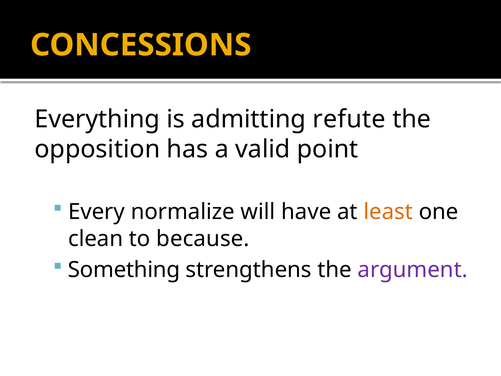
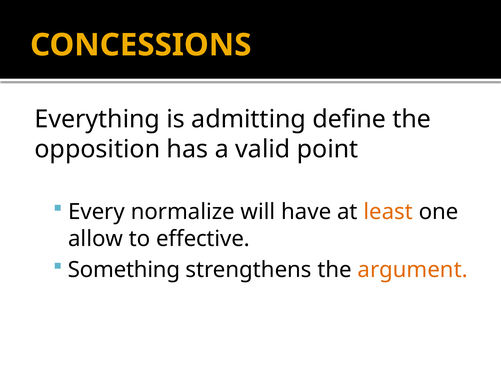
refute: refute -> define
clean: clean -> allow
because: because -> effective
argument colour: purple -> orange
